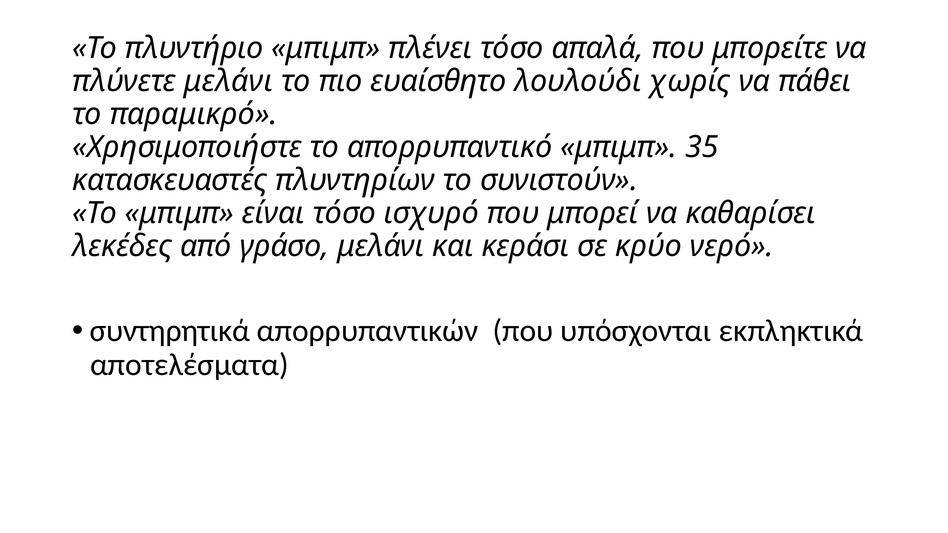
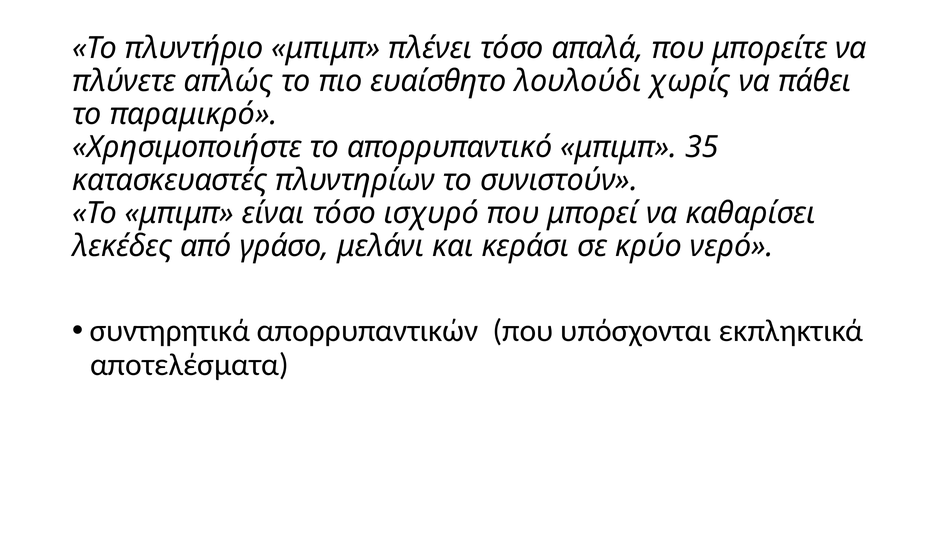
πλύνετε μελάνι: μελάνι -> απλώς
